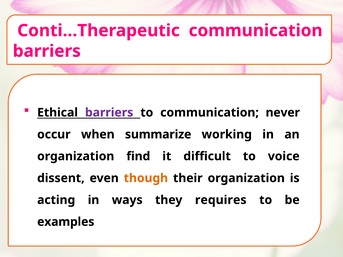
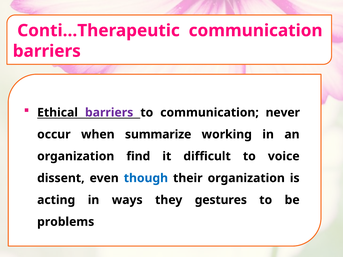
though colour: orange -> blue
requires: requires -> gestures
examples: examples -> problems
